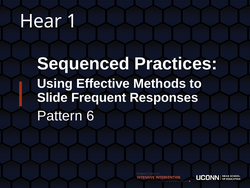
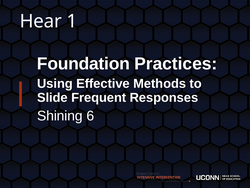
Sequenced: Sequenced -> Foundation
Pattern: Pattern -> Shining
